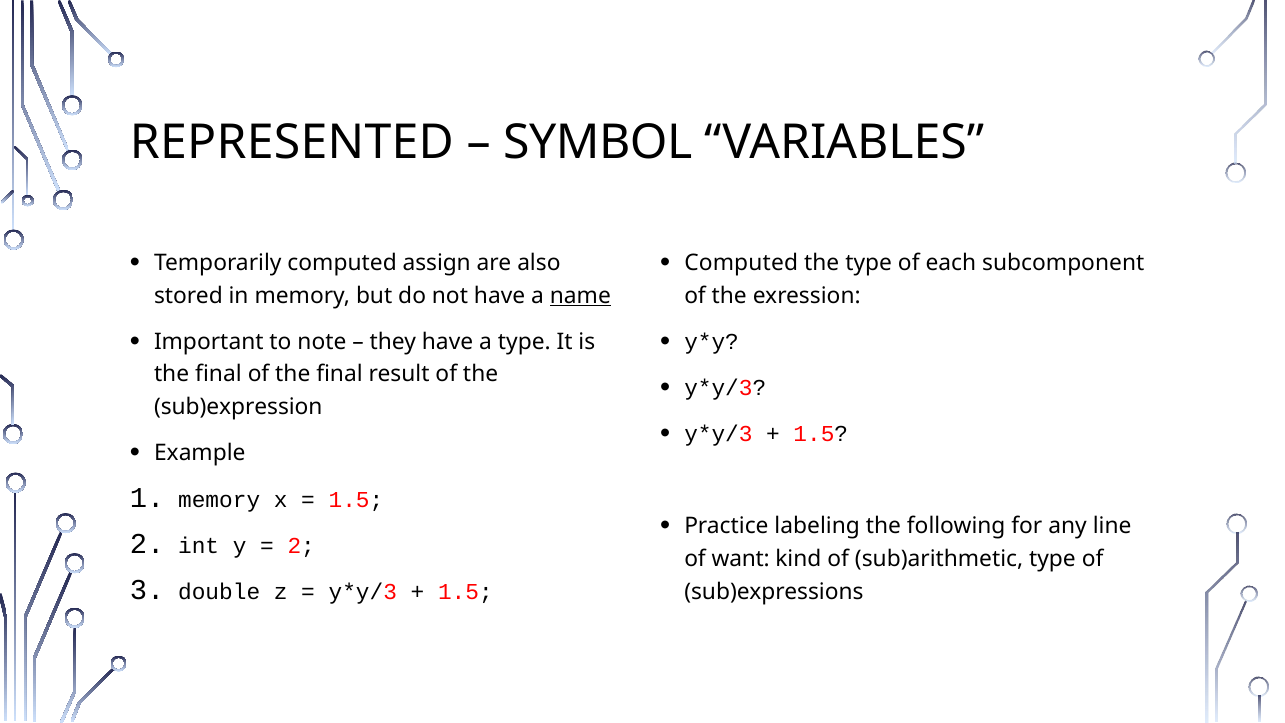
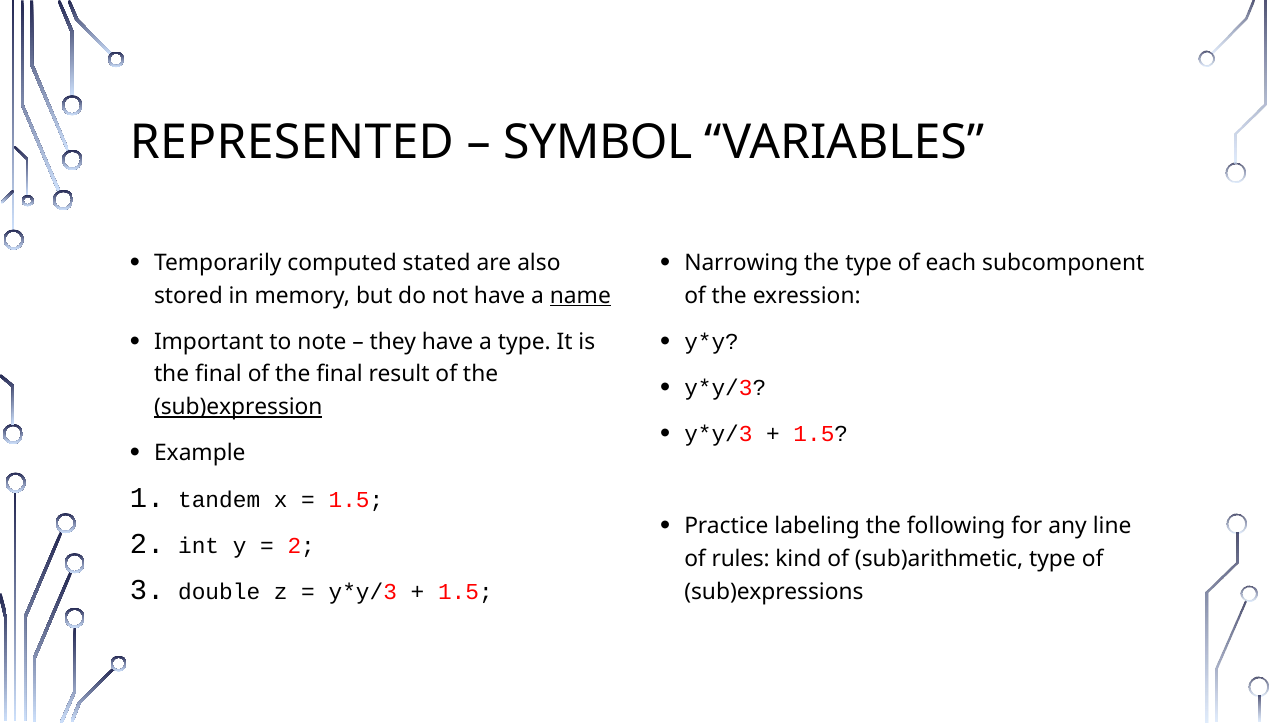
assign: assign -> stated
Computed at (741, 263): Computed -> Narrowing
sub)expression underline: none -> present
memory at (219, 500): memory -> tandem
want: want -> rules
